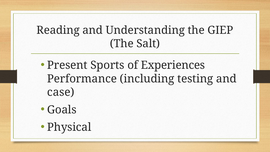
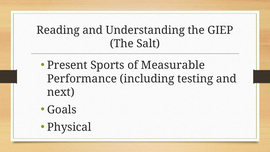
Experiences: Experiences -> Measurable
case: case -> next
